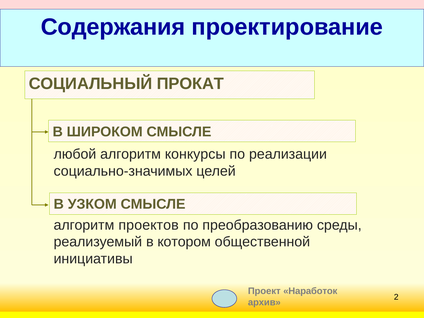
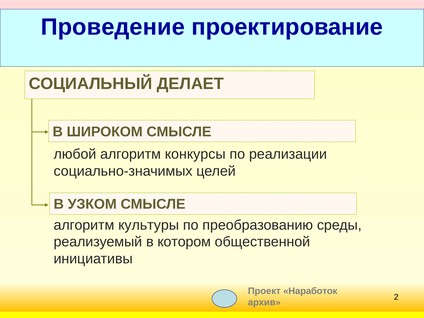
Содержания: Содержания -> Проведение
ПРОКАТ: ПРОКАТ -> ДЕЛАЕТ
проектов: проектов -> культуры
